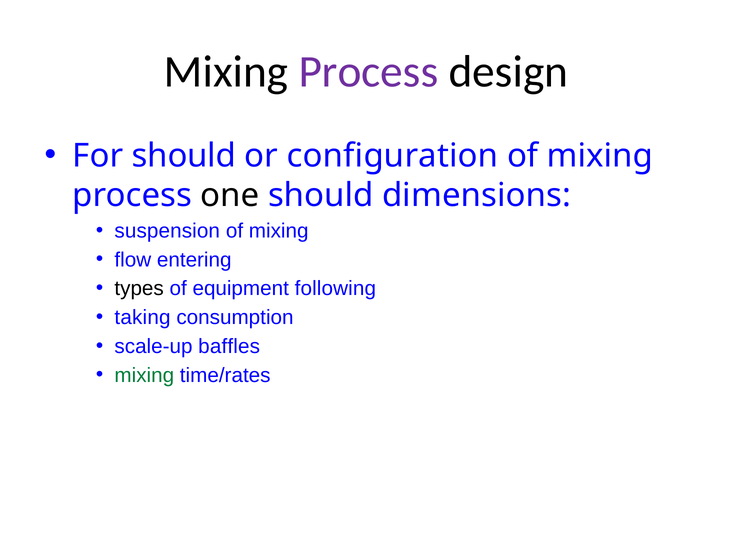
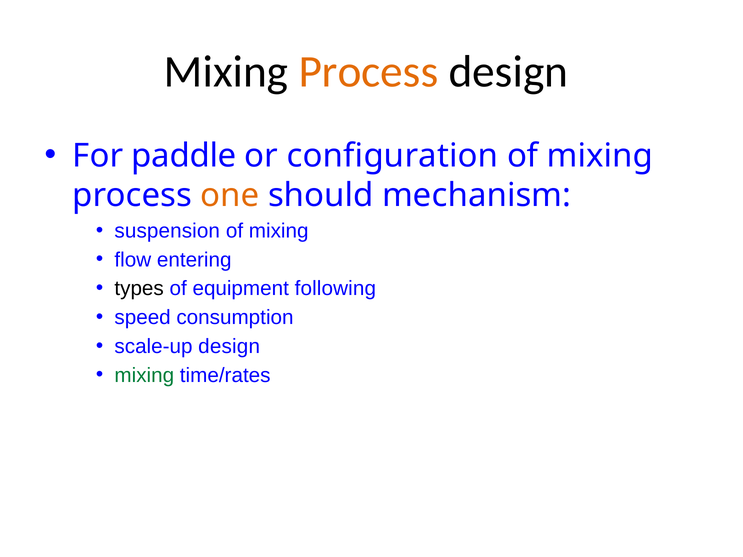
Process at (368, 72) colour: purple -> orange
For should: should -> paddle
one colour: black -> orange
dimensions: dimensions -> mechanism
taking: taking -> speed
scale-up baffles: baffles -> design
